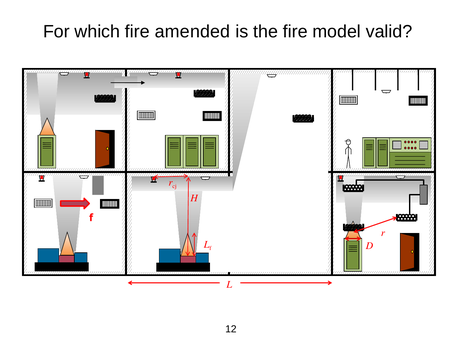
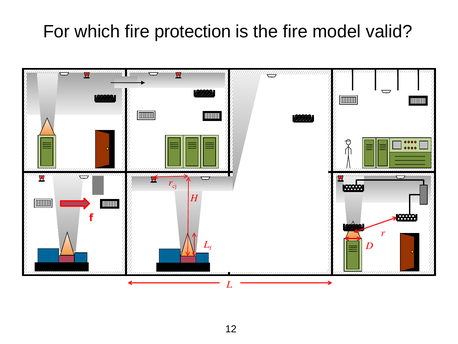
amended: amended -> protection
